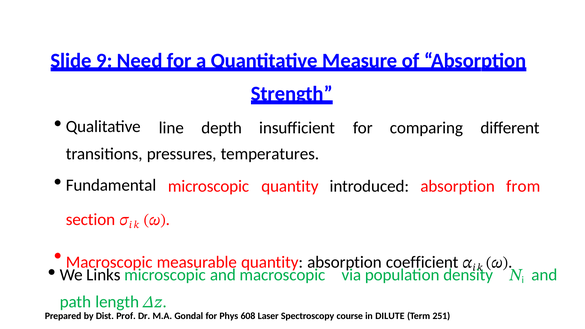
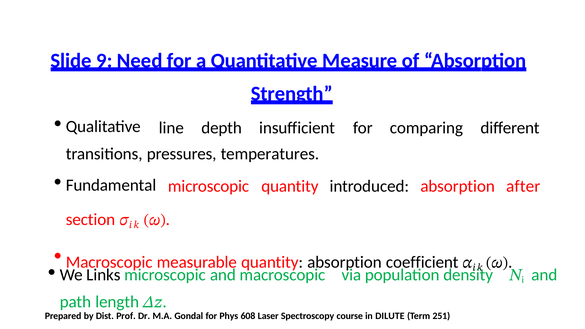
from: from -> after
